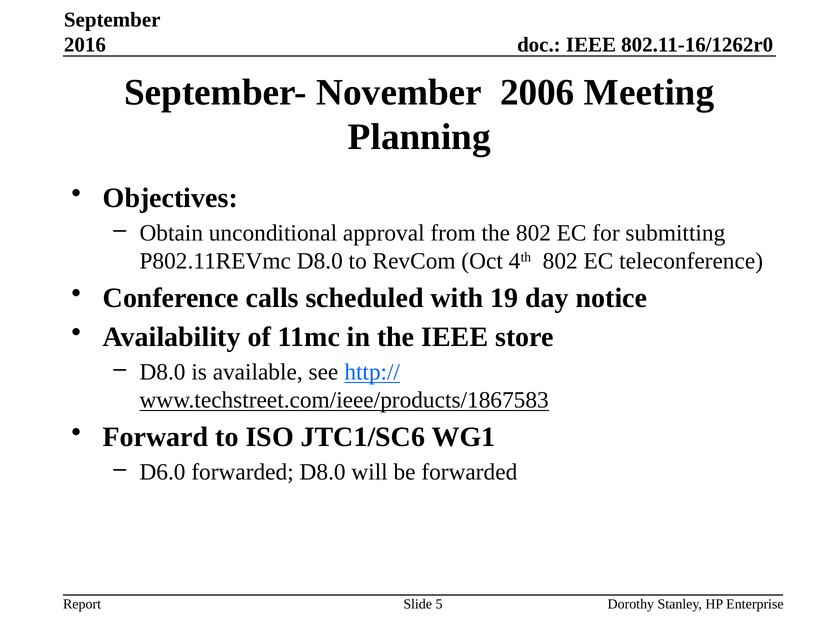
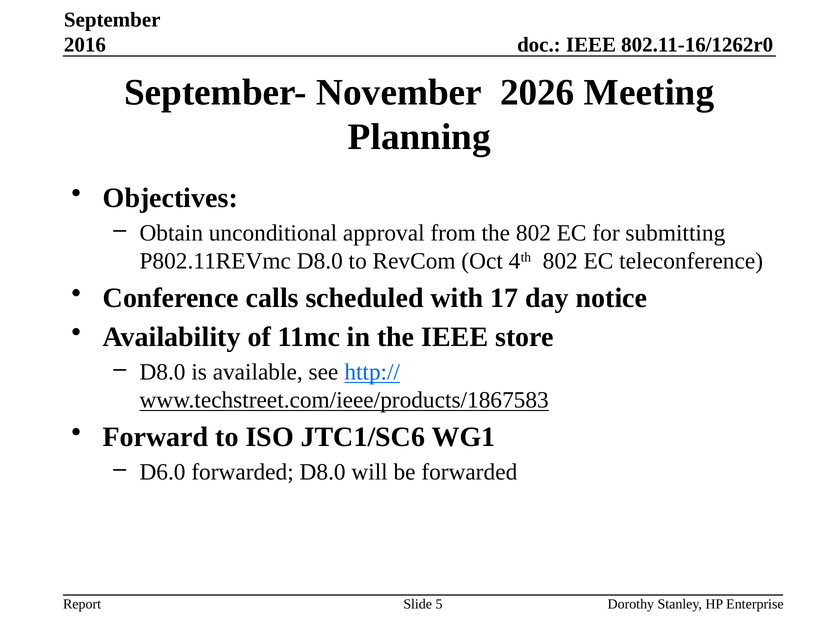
2006: 2006 -> 2026
19: 19 -> 17
